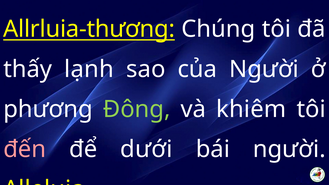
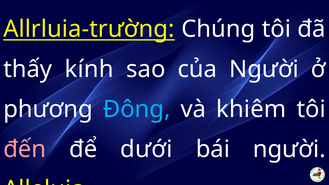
Allrluia-thương: Allrluia-thương -> Allrluia-trường
lạnh: lạnh -> kính
Đông colour: light green -> light blue
